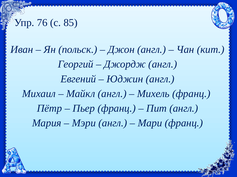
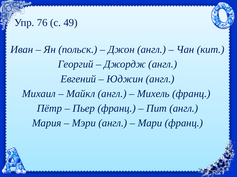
85: 85 -> 49
